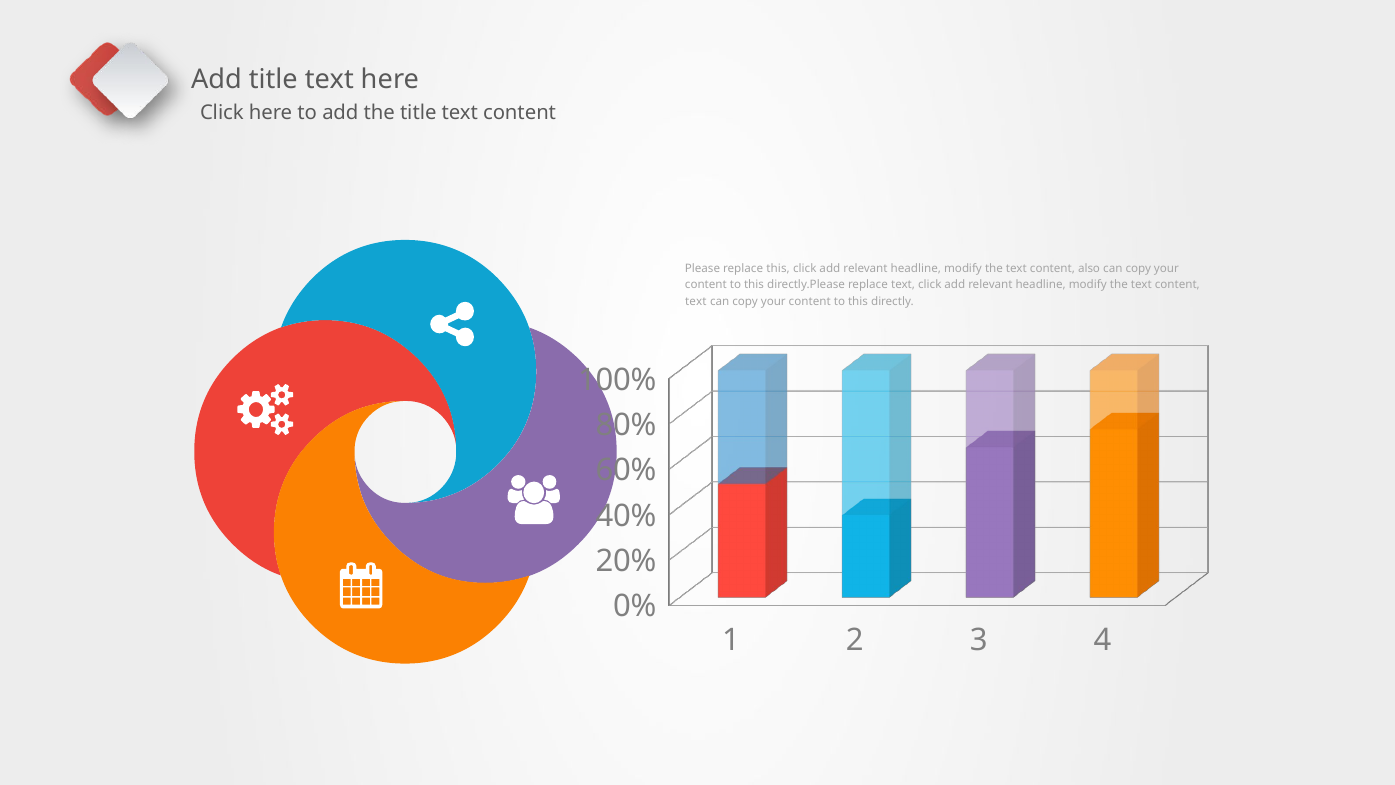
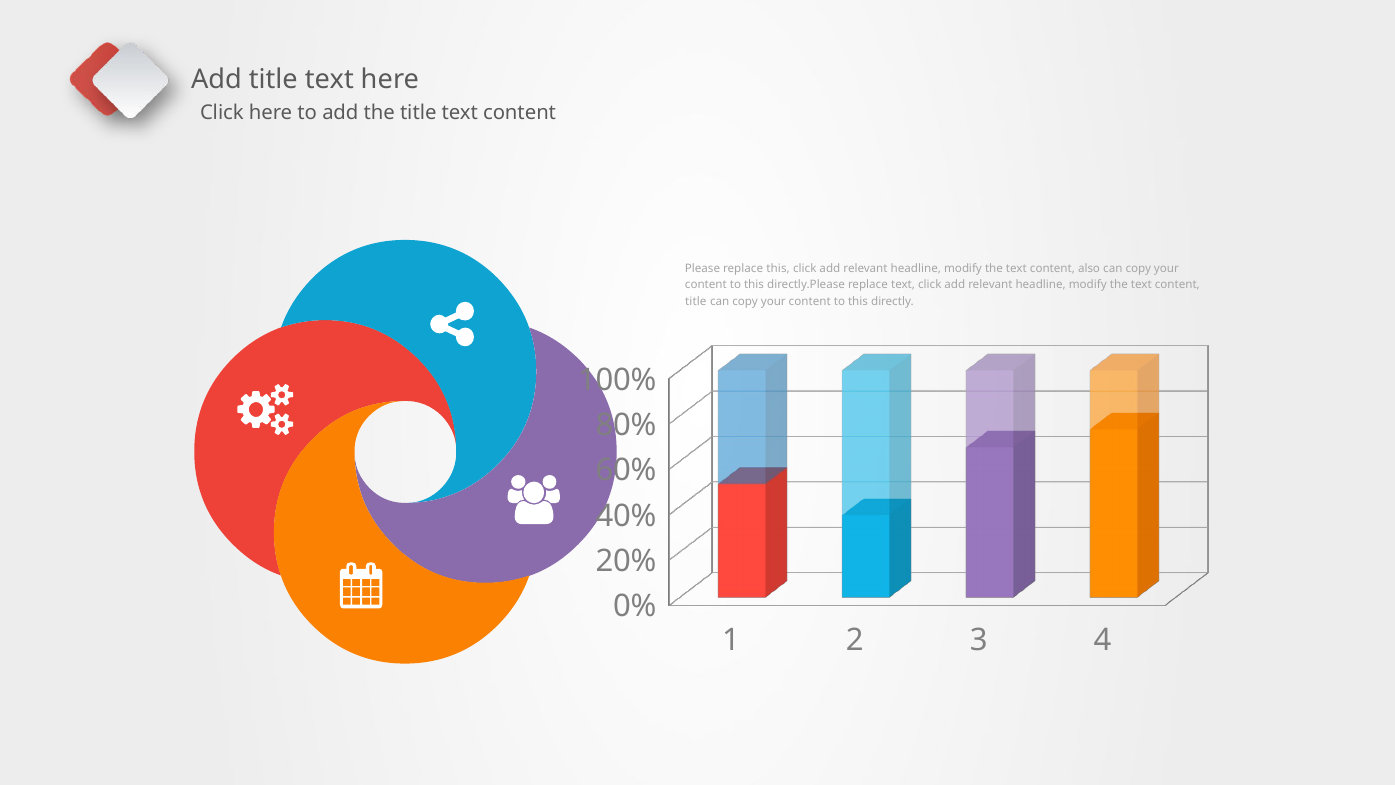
text at (696, 302): text -> title
